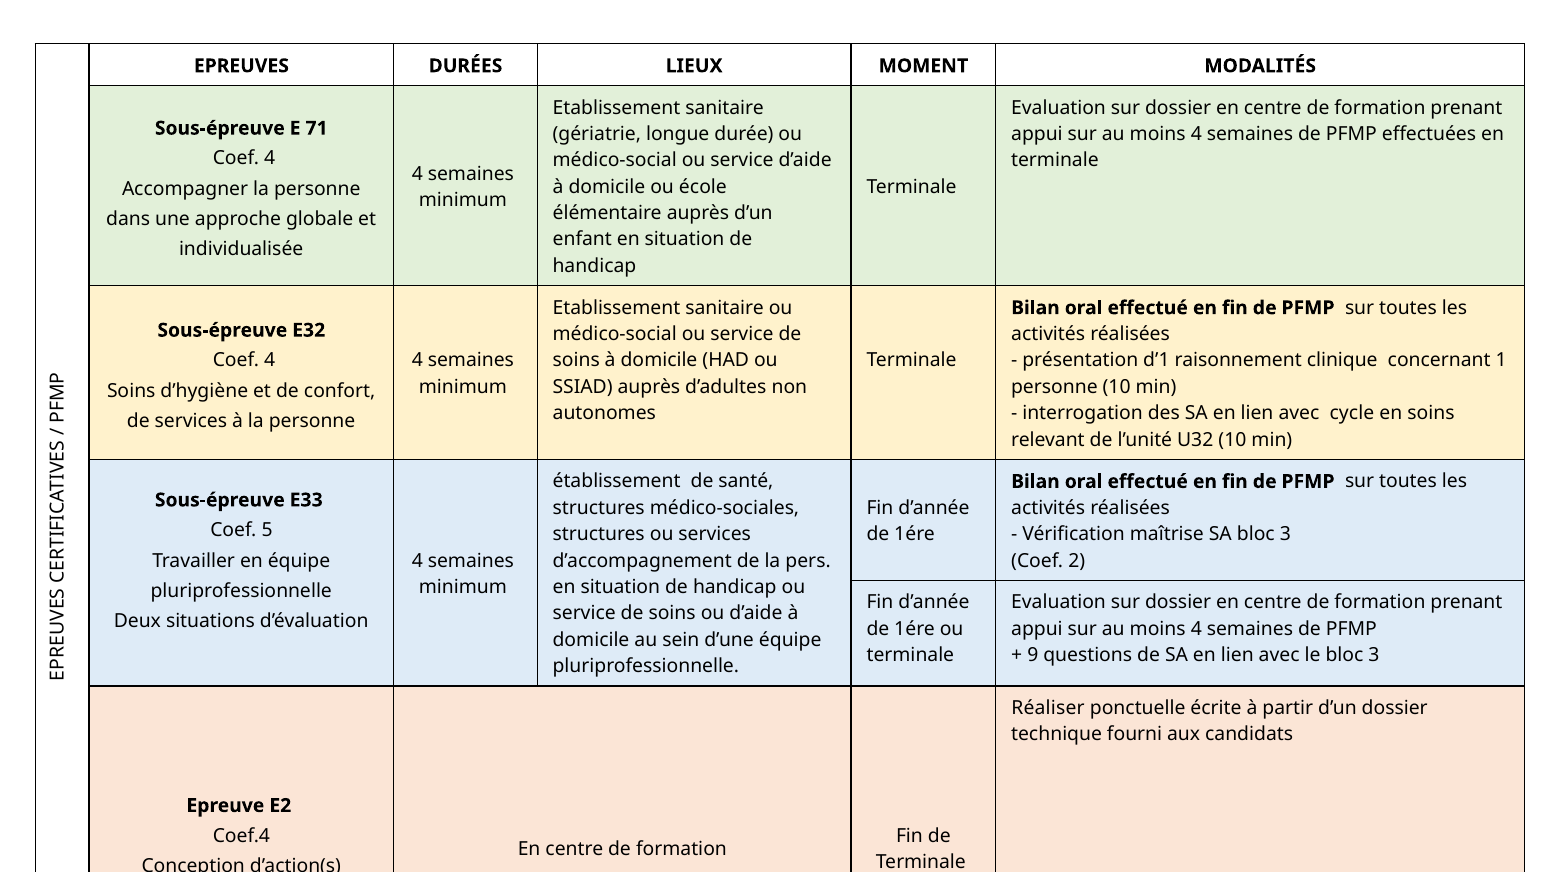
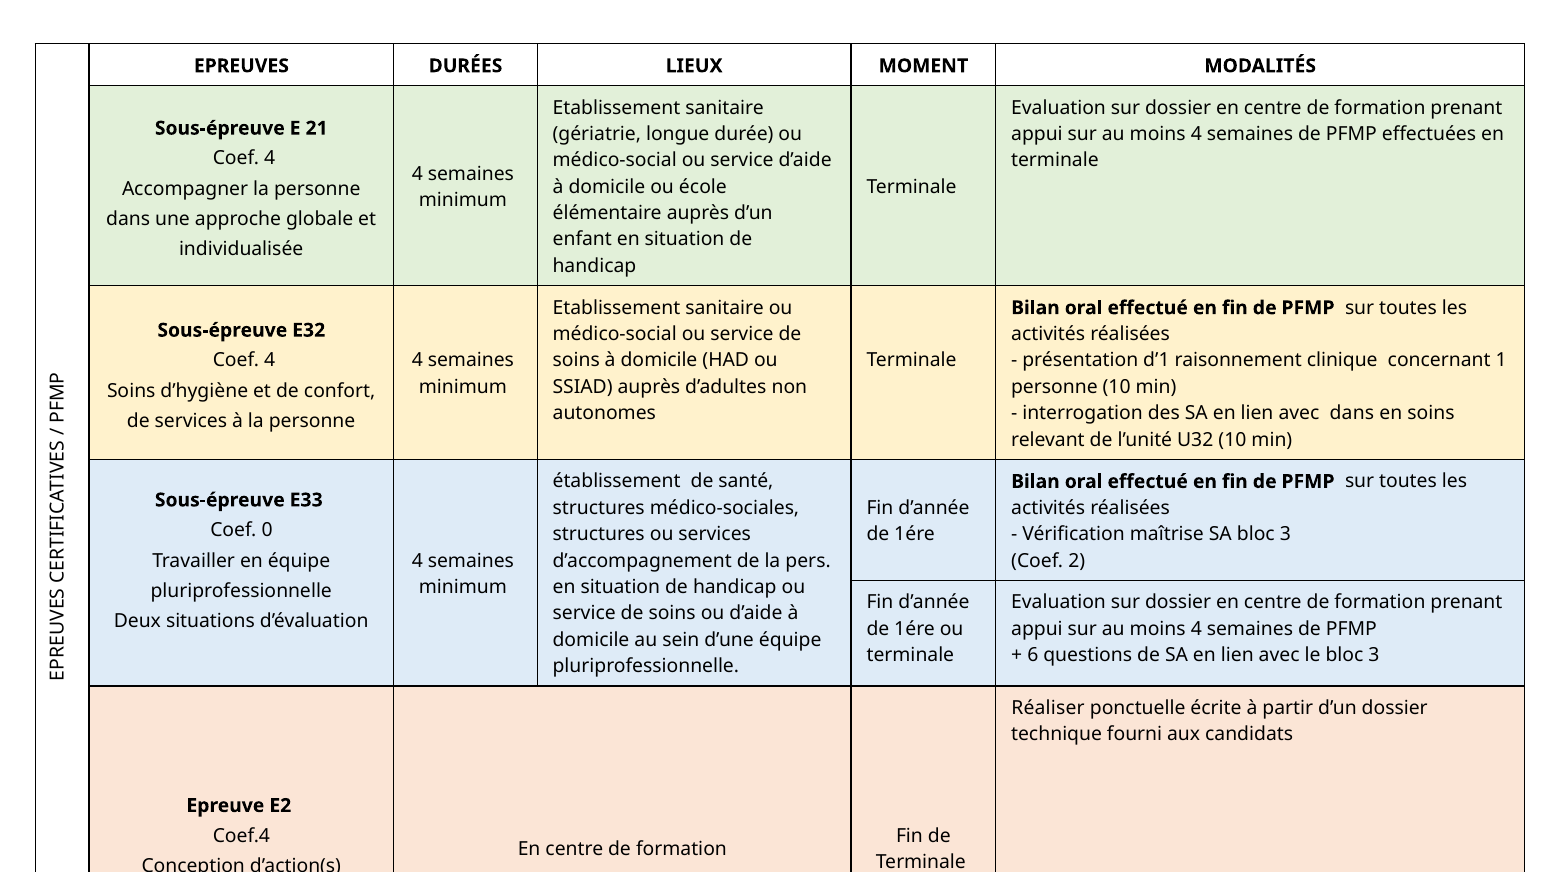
71: 71 -> 21
avec cycle: cycle -> dans
5: 5 -> 0
9: 9 -> 6
